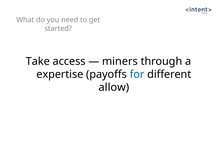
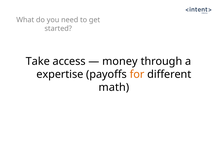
miners: miners -> money
for colour: blue -> orange
allow: allow -> math
